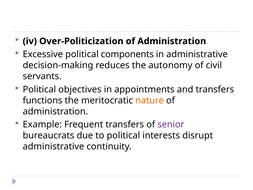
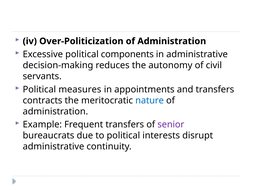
objectives: objectives -> measures
functions: functions -> contracts
nature colour: orange -> blue
